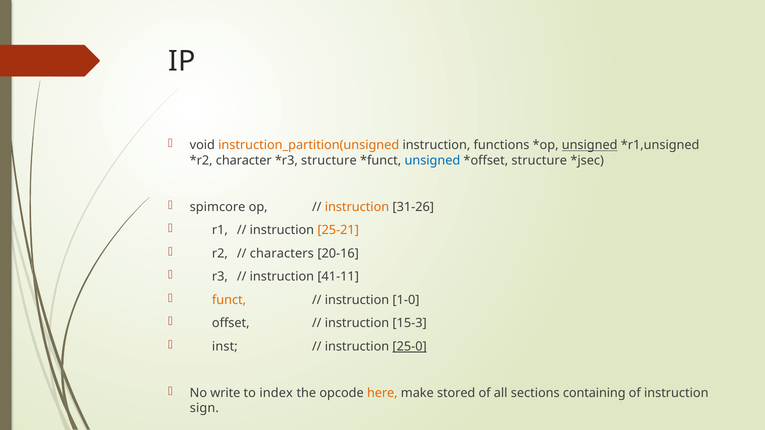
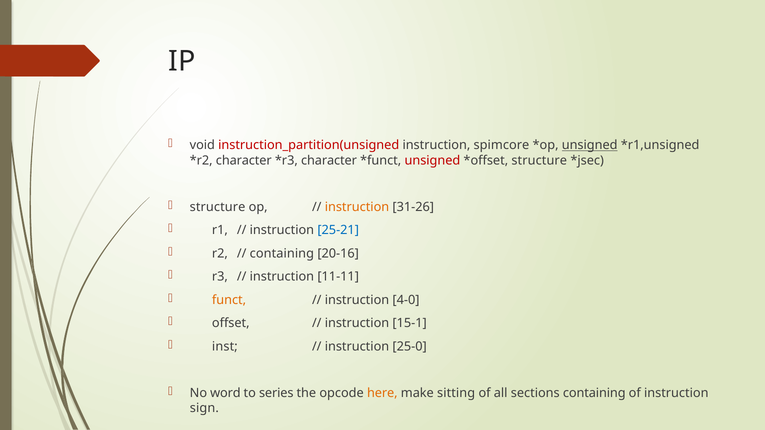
instruction_partition(unsigned colour: orange -> red
functions: functions -> spimcore
structure at (329, 161): structure -> character
unsigned at (432, 161) colour: blue -> red
spimcore at (218, 207): spimcore -> structure
25-21 colour: orange -> blue
characters at (282, 254): characters -> containing
41-11: 41-11 -> 11-11
1-0: 1-0 -> 4-0
15-3: 15-3 -> 15-1
25-0 underline: present -> none
write: write -> word
index: index -> series
stored: stored -> sitting
